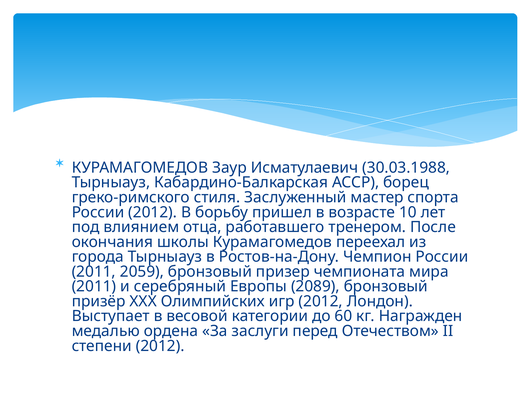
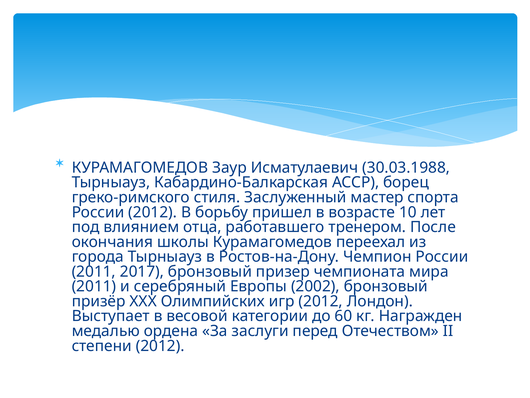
2059: 2059 -> 2017
2089: 2089 -> 2002
